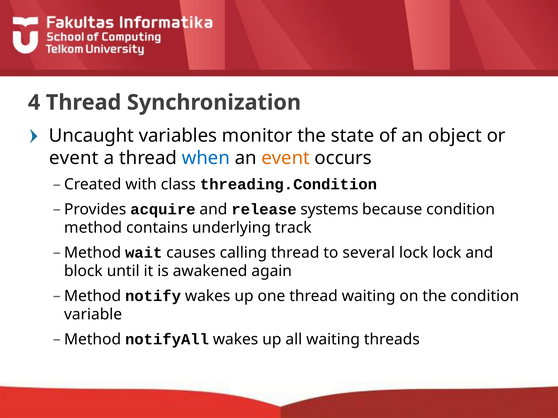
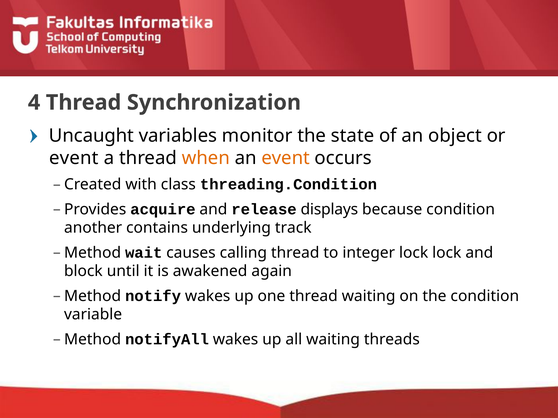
when colour: blue -> orange
systems: systems -> displays
method at (93, 228): method -> another
several: several -> integer
